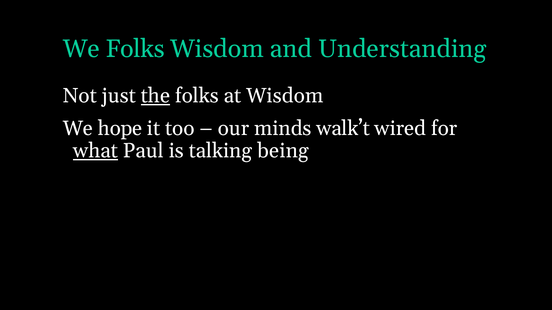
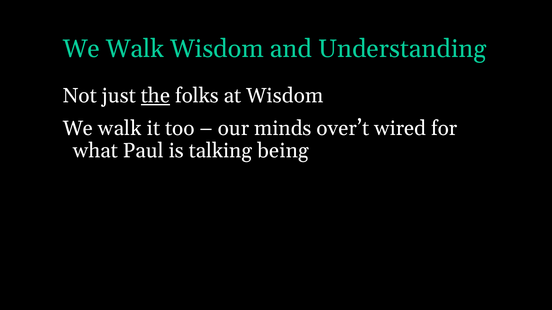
Folks at (135, 49): Folks -> Walk
hope at (120, 129): hope -> walk
walk’t: walk’t -> over’t
what underline: present -> none
